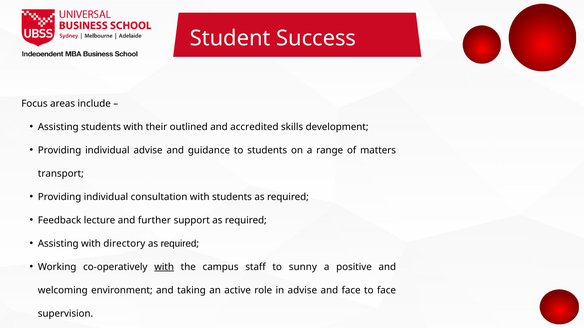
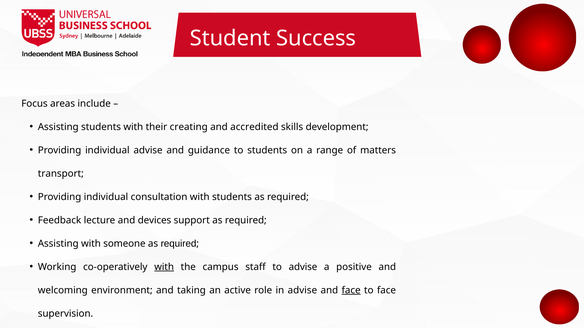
outlined: outlined -> creating
further: further -> devices
directory: directory -> someone
to sunny: sunny -> advise
face at (351, 291) underline: none -> present
